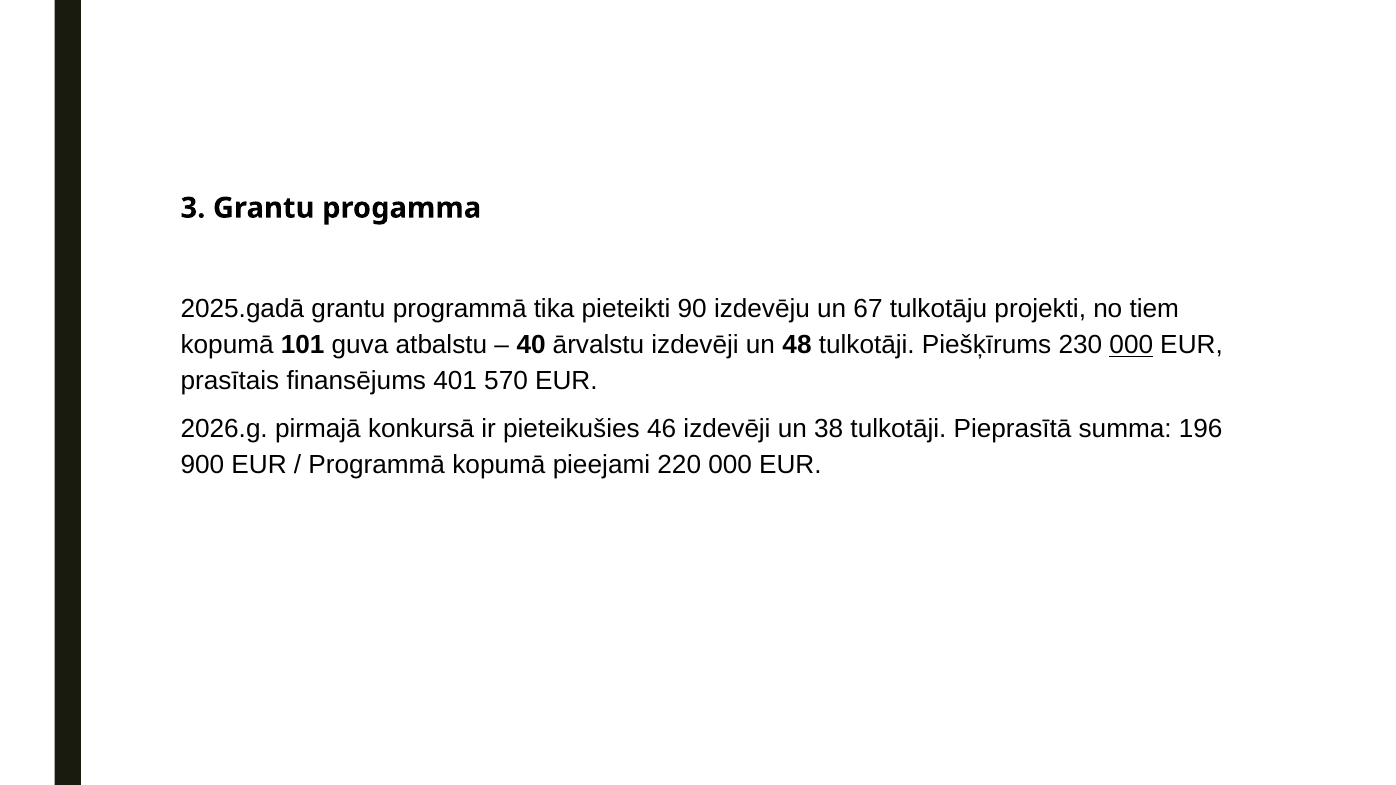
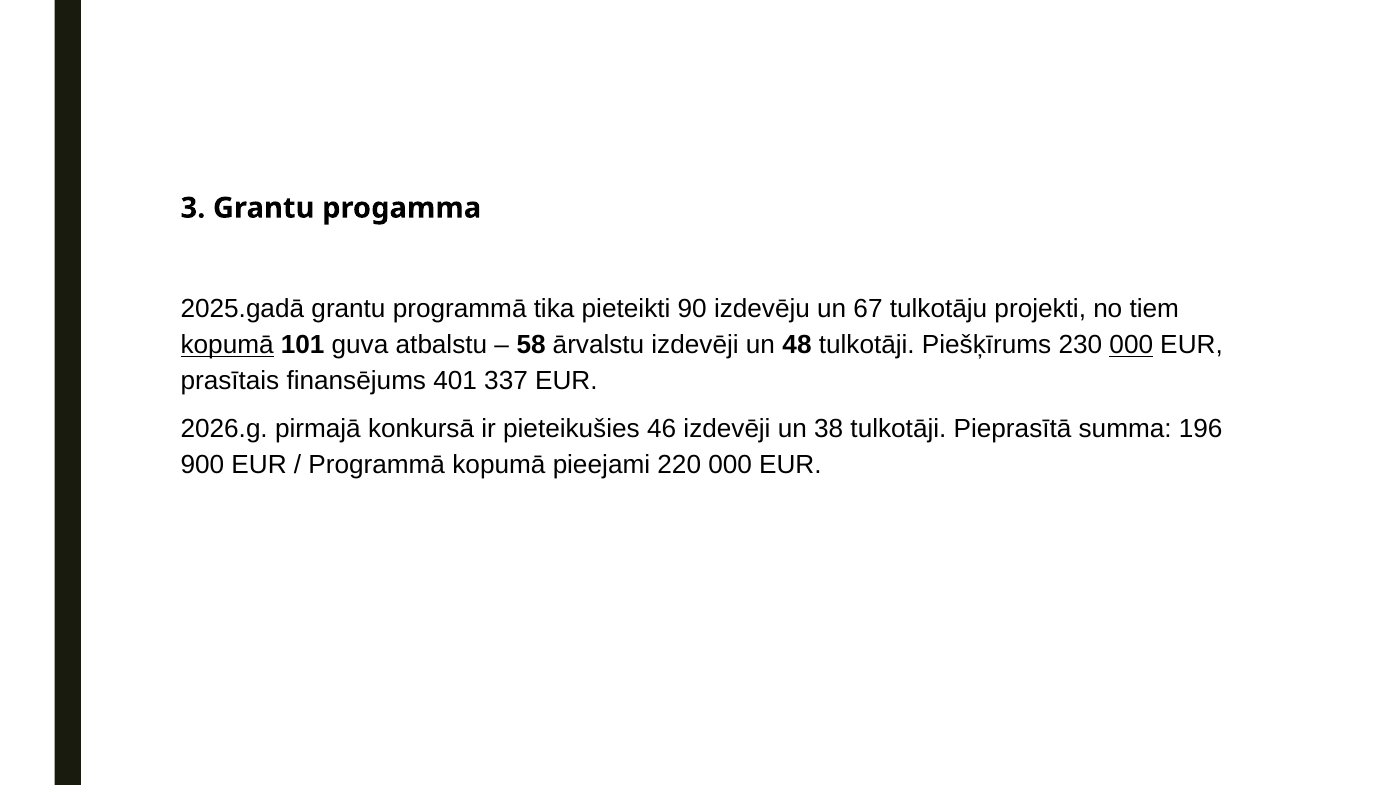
kopumā at (227, 345) underline: none -> present
40: 40 -> 58
570: 570 -> 337
